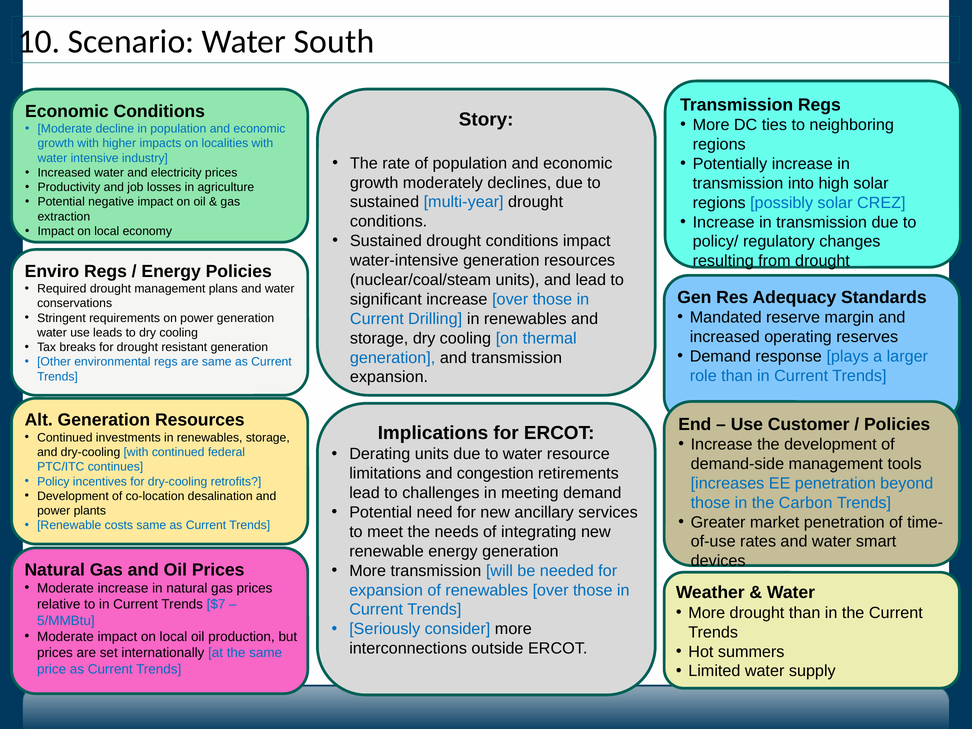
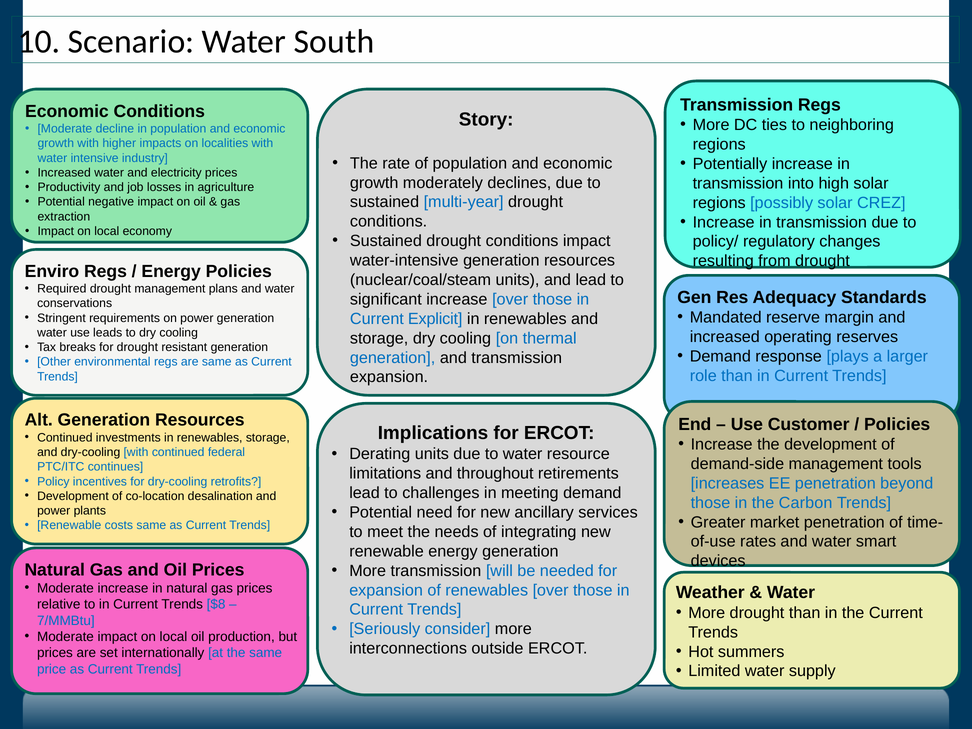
Drilling: Drilling -> Explicit
congestion: congestion -> throughout
$7: $7 -> $8
5/MMBtu: 5/MMBtu -> 7/MMBtu
